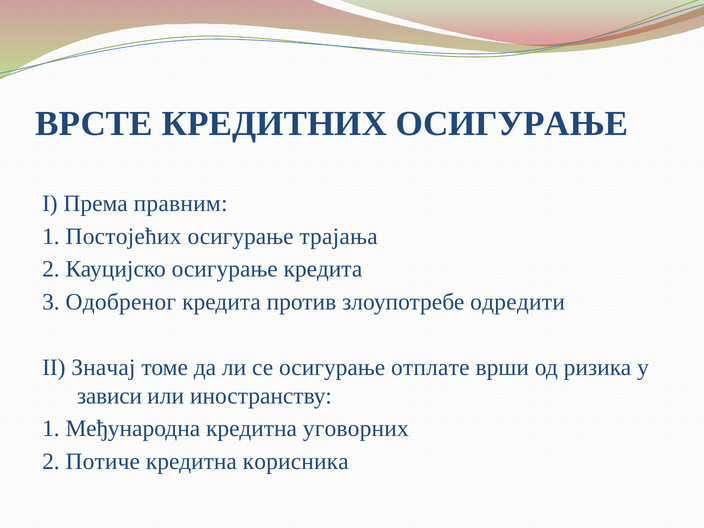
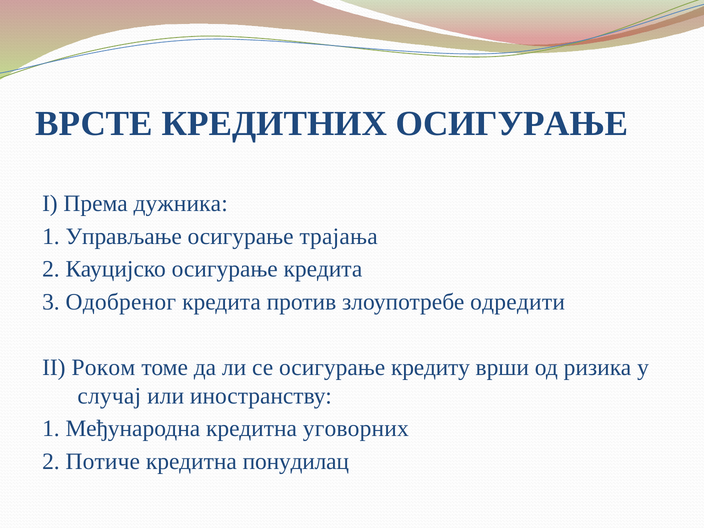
правним: правним -> дужника
Постојећих: Постојећих -> Управљање
Значај: Значај -> Роком
отплате: отплате -> кредиту
зависи: зависи -> случај
корисника: корисника -> понудилац
